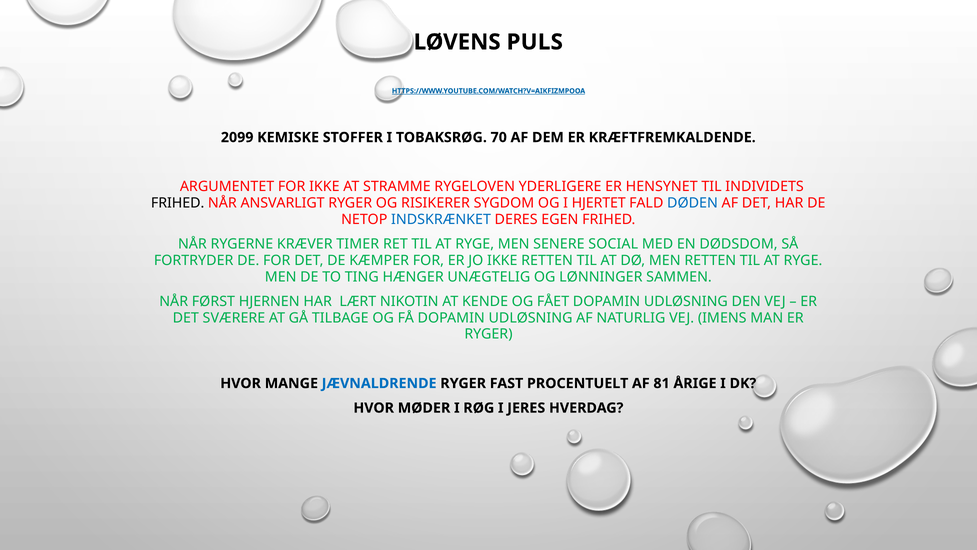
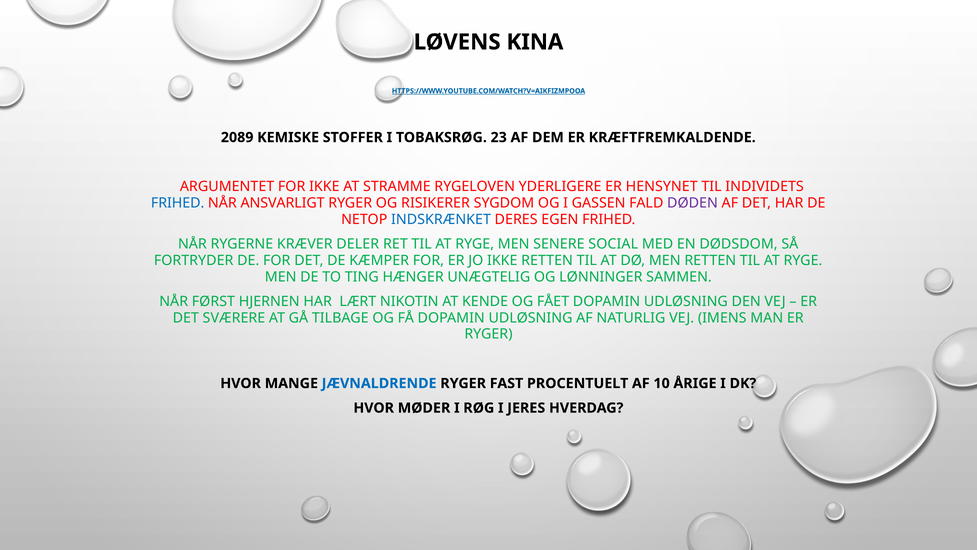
PULS: PULS -> KINA
2099: 2099 -> 2089
70: 70 -> 23
FRIHED at (178, 203) colour: black -> blue
HJERTET: HJERTET -> GASSEN
DØDEN colour: blue -> purple
TIMER: TIMER -> DELER
81: 81 -> 10
